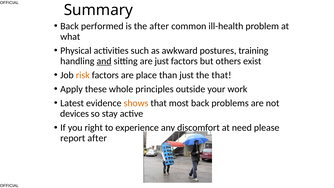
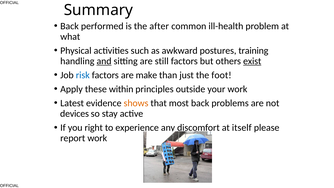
are just: just -> still
exist underline: none -> present
risk colour: orange -> blue
place: place -> make
the that: that -> foot
whole: whole -> within
need: need -> itself
report after: after -> work
